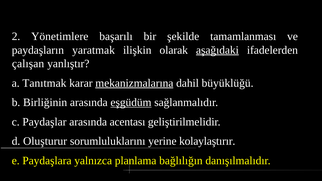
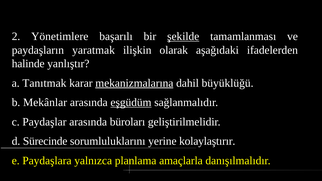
şekilde underline: none -> present
aşağıdaki underline: present -> none
çalışan: çalışan -> halinde
Birliğinin: Birliğinin -> Mekânlar
acentası: acentası -> büroları
Oluşturur: Oluşturur -> Sürecinde
bağlılığın: bağlılığın -> amaçlarla
